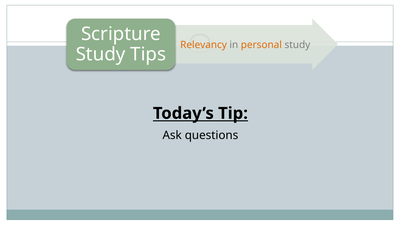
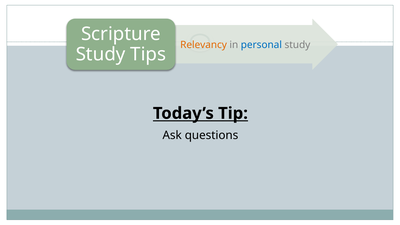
personal colour: orange -> blue
